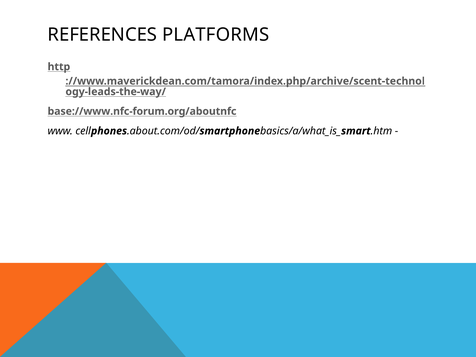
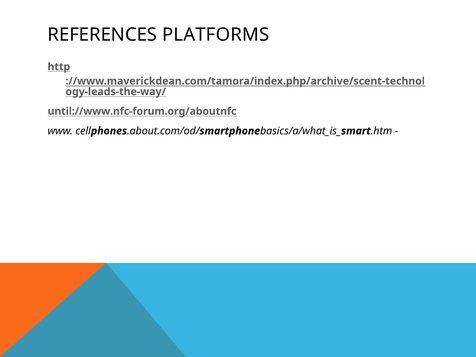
base://www.nfc-forum.org/aboutnfc: base://www.nfc-forum.org/aboutnfc -> until://www.nfc-forum.org/aboutnfc
